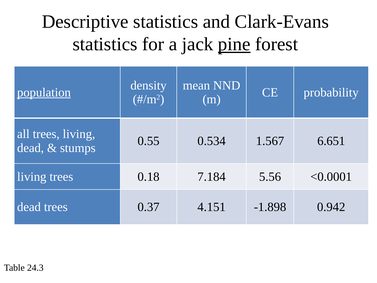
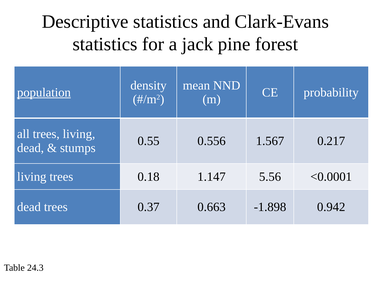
pine underline: present -> none
0.534: 0.534 -> 0.556
6.651: 6.651 -> 0.217
7.184: 7.184 -> 1.147
4.151: 4.151 -> 0.663
